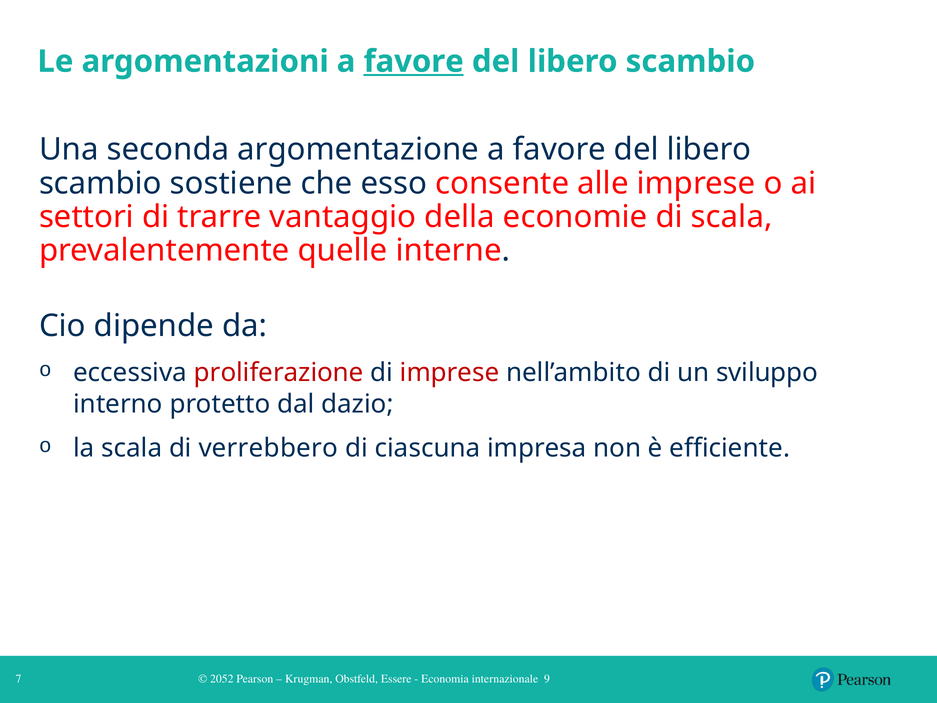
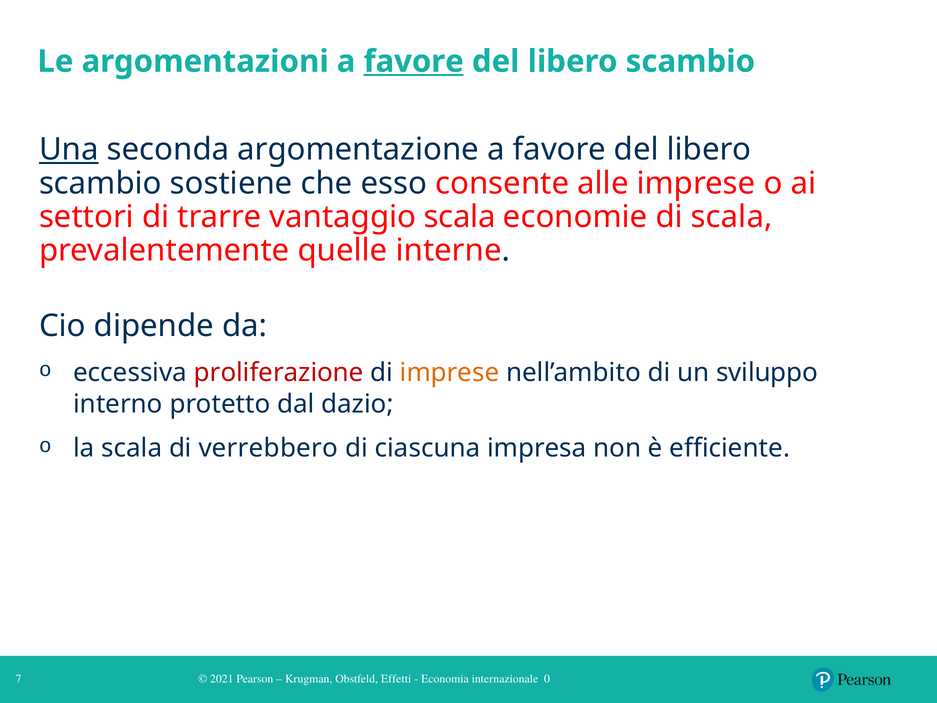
Una underline: none -> present
vantaggio della: della -> scala
imprese at (450, 373) colour: red -> orange
2052: 2052 -> 2021
Essere: Essere -> Effetti
9: 9 -> 0
